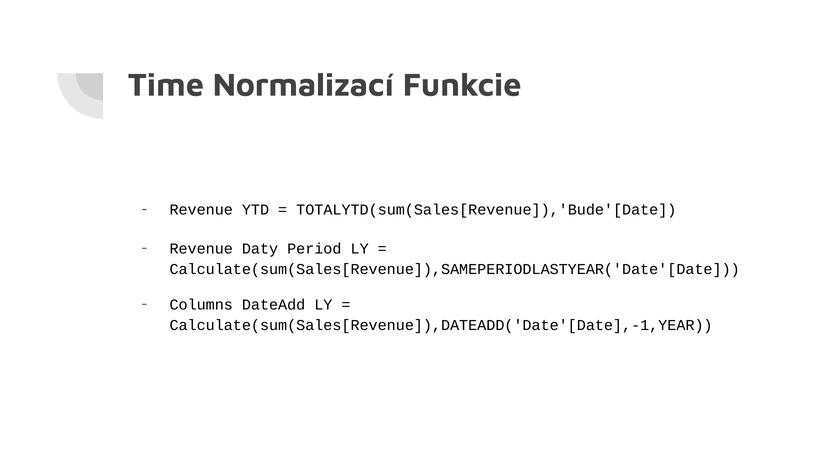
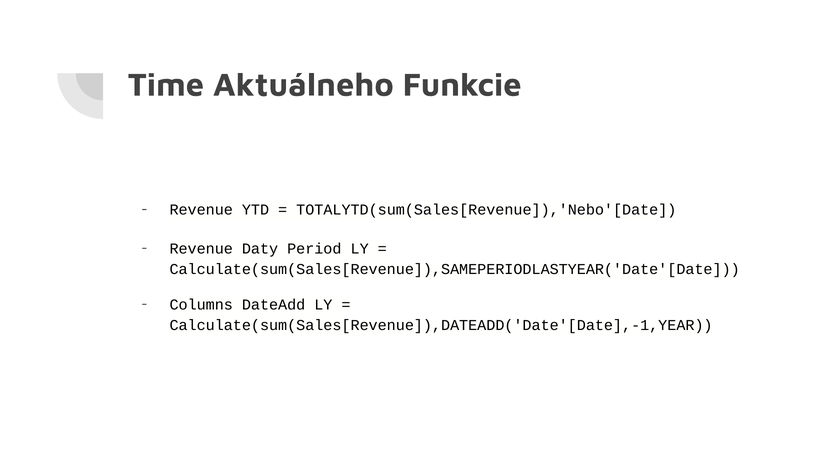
Normalizací: Normalizací -> Aktuálneho
TOTALYTD(sum(Sales[Revenue]),'Bude'[Date: TOTALYTD(sum(Sales[Revenue]),'Bude'[Date -> TOTALYTD(sum(Sales[Revenue]),'Nebo'[Date
